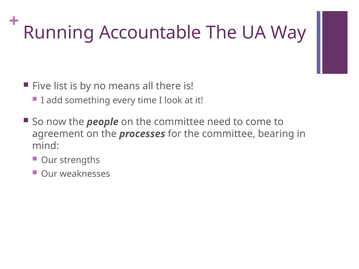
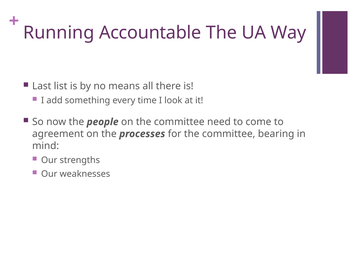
Five: Five -> Last
